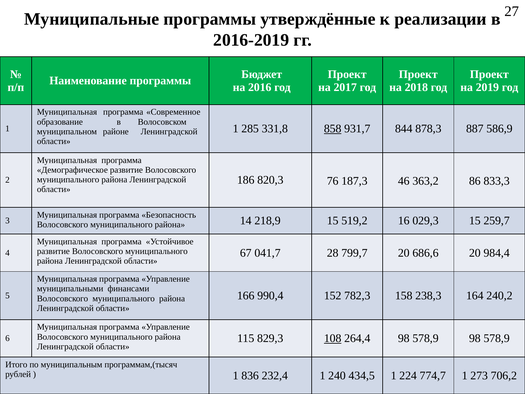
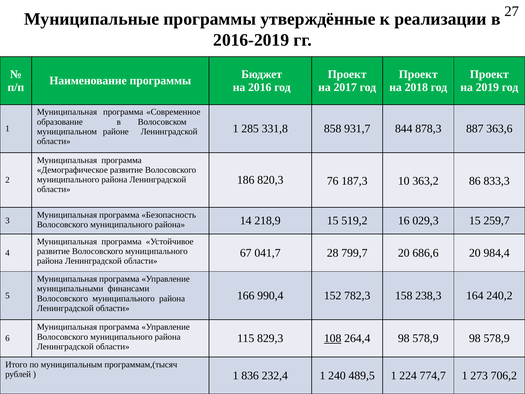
858 underline: present -> none
586,9: 586,9 -> 363,6
46: 46 -> 10
434,5: 434,5 -> 489,5
